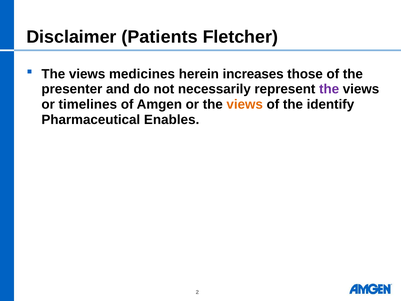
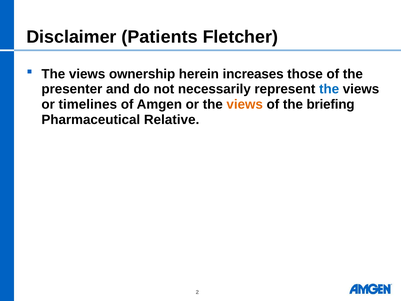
medicines: medicines -> ownership
the at (329, 89) colour: purple -> blue
identify: identify -> briefing
Enables: Enables -> Relative
